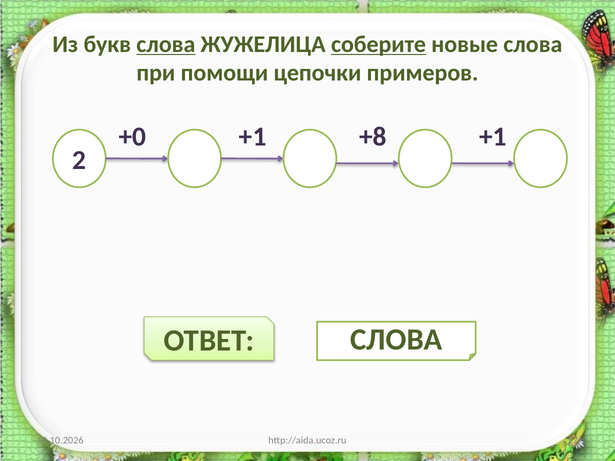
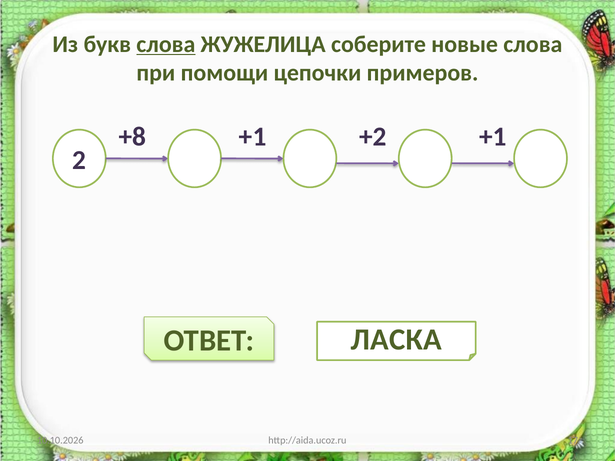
соберите underline: present -> none
+0: +0 -> +8
+8: +8 -> +2
СЛОВА at (396, 340): СЛОВА -> ЛАСКА
